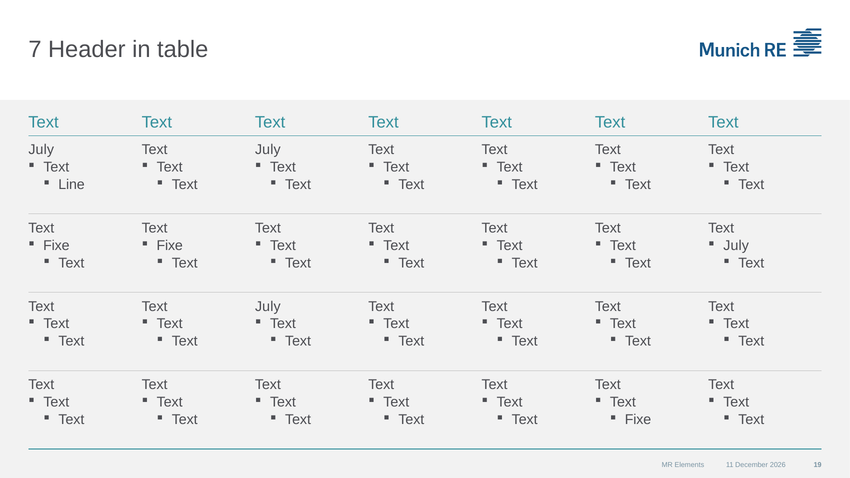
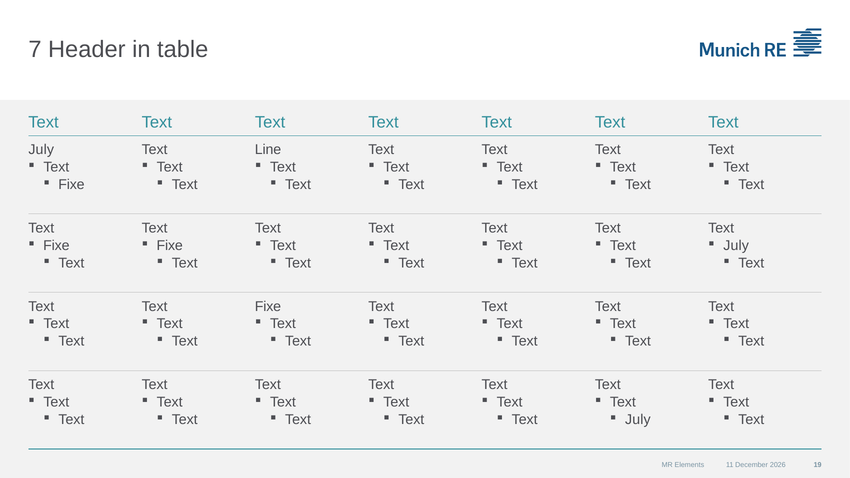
July at (268, 150): July -> Line
Line at (71, 185): Line -> Fixe
July at (268, 306): July -> Fixe
Fixe at (638, 420): Fixe -> July
